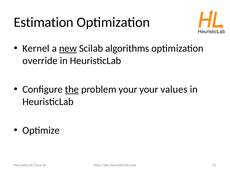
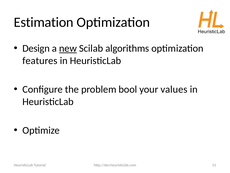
Kernel: Kernel -> Design
override: override -> features
the underline: present -> none
problem your: your -> bool
